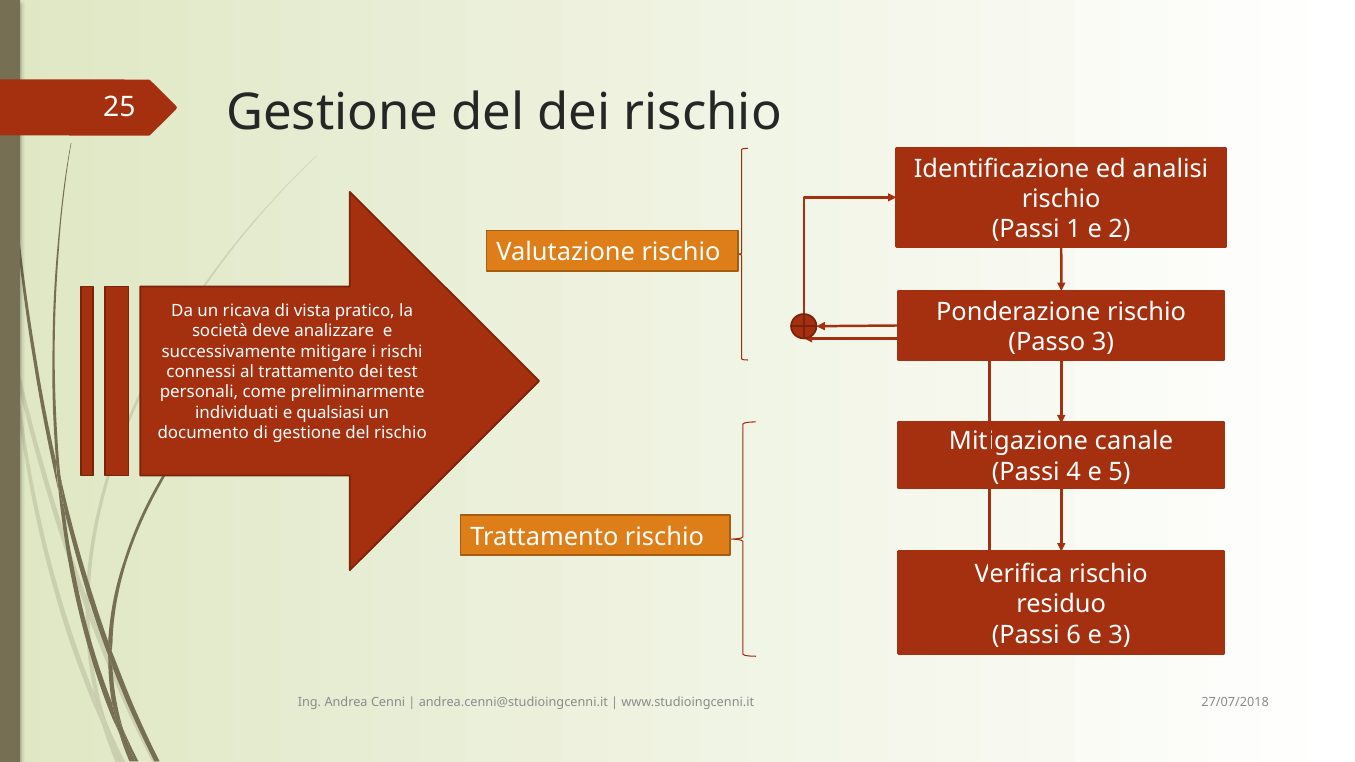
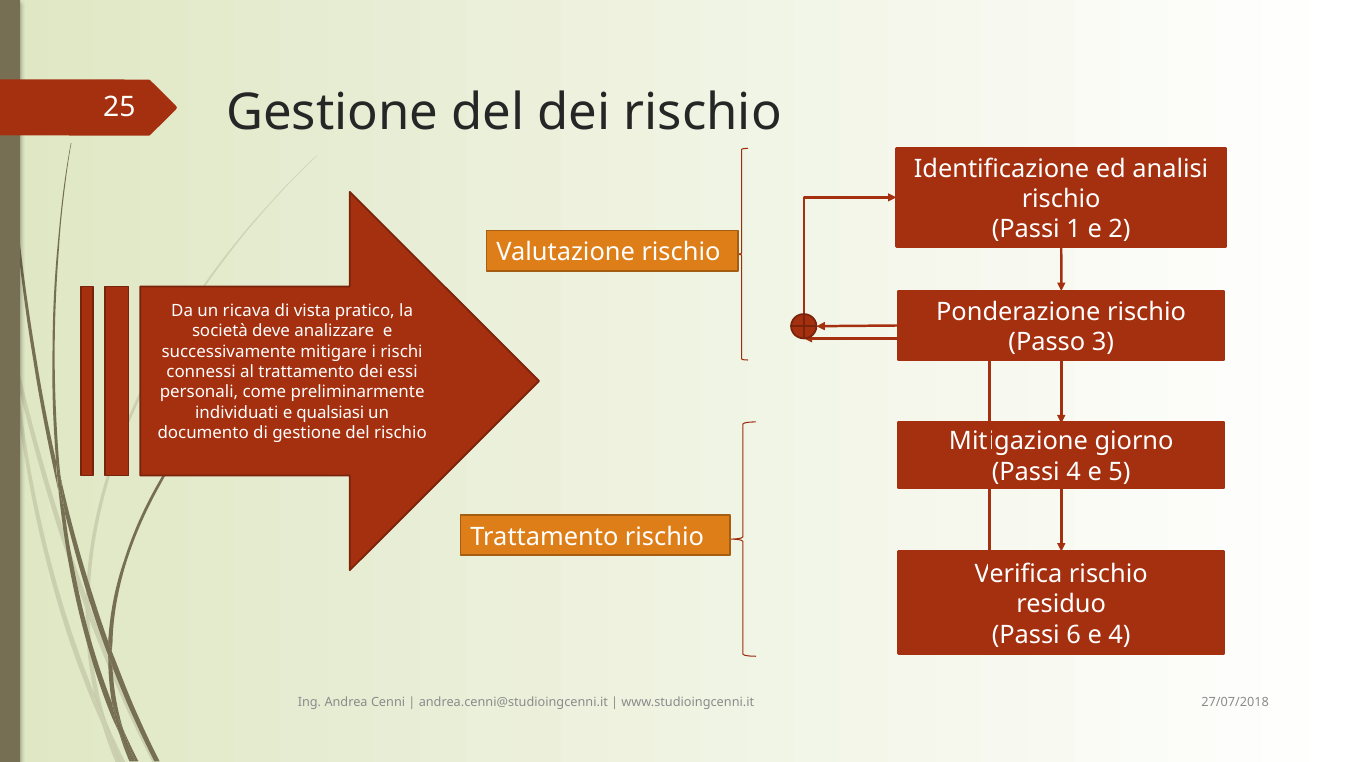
test: test -> essi
canale: canale -> giorno
e 3: 3 -> 4
